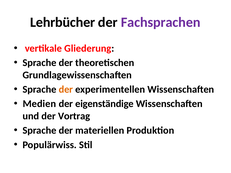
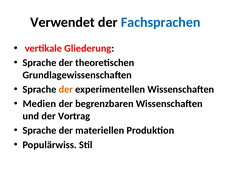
Lehrbücher: Lehrbücher -> Verwendet
Fachsprachen colour: purple -> blue
eigenständige: eigenständige -> begrenzbaren
